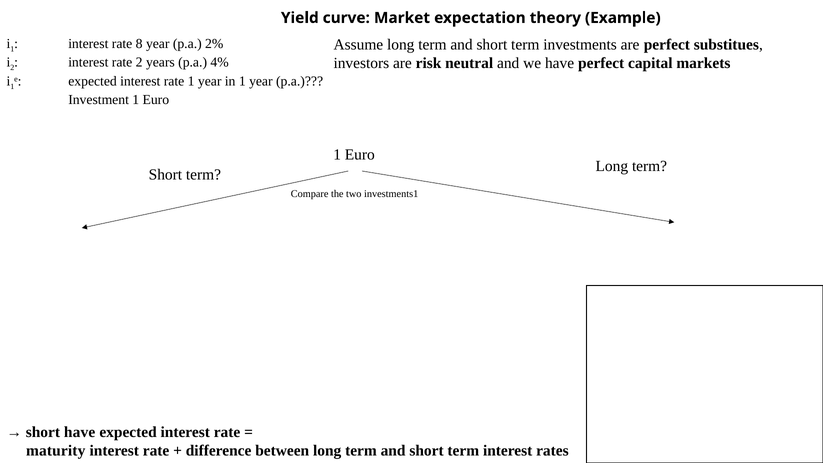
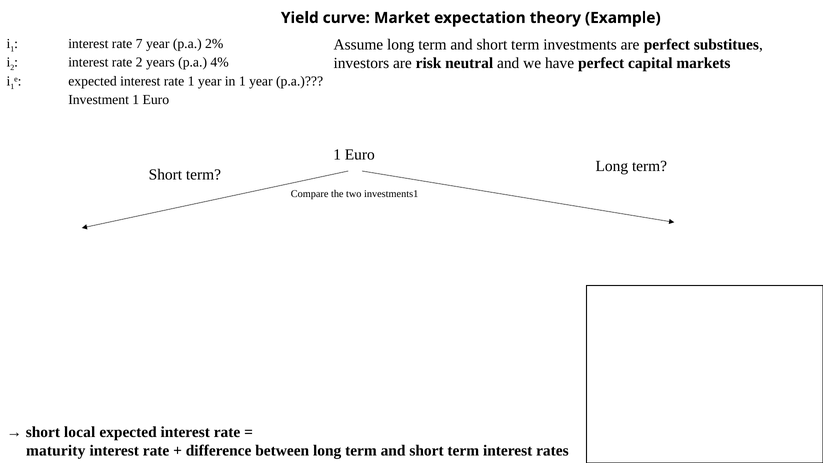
8: 8 -> 7
short have: have -> local
